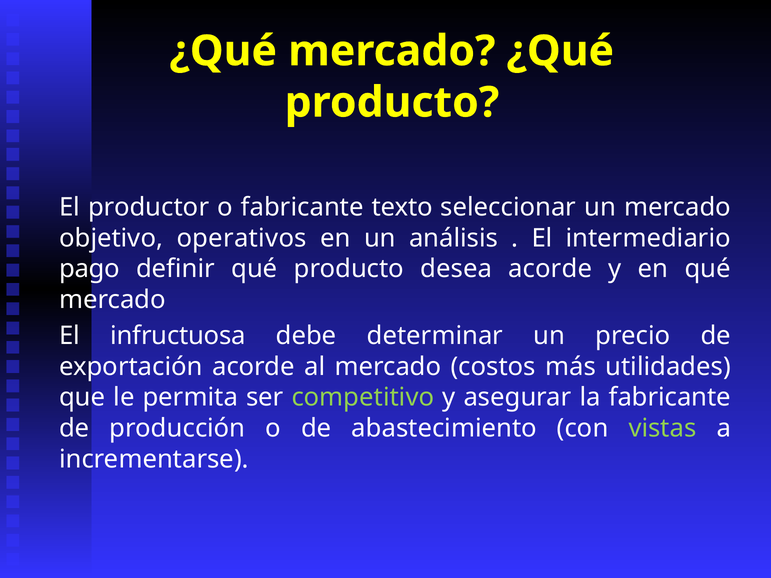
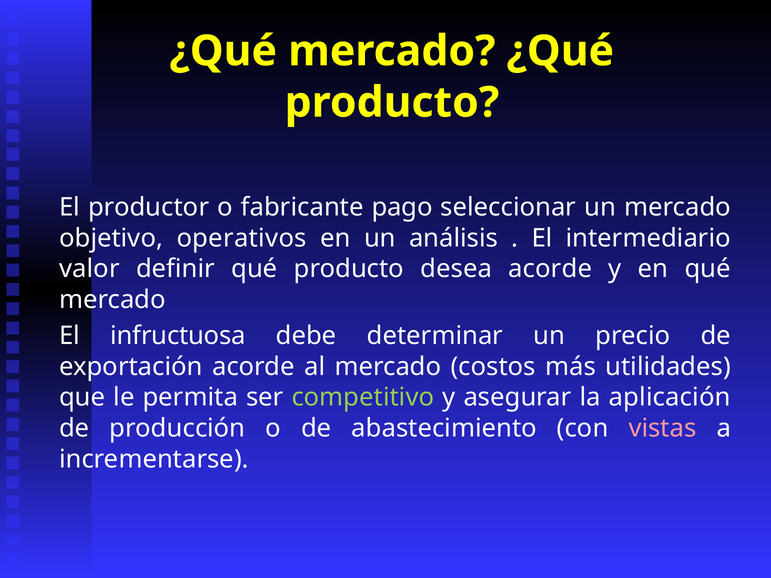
texto: texto -> pago
pago: pago -> valor
la fabricante: fabricante -> aplicación
vistas colour: light green -> pink
